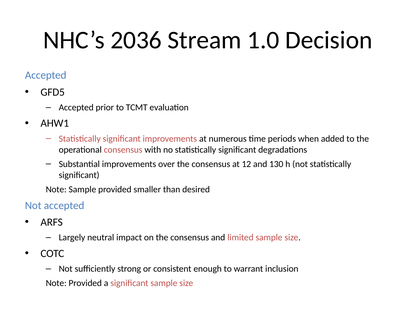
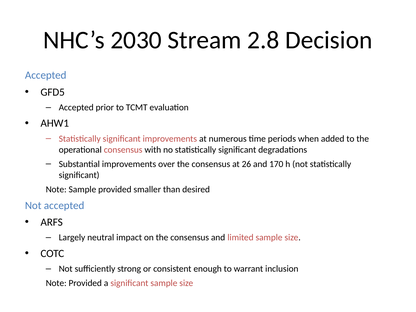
2036: 2036 -> 2030
1.0: 1.0 -> 2.8
12: 12 -> 26
130: 130 -> 170
